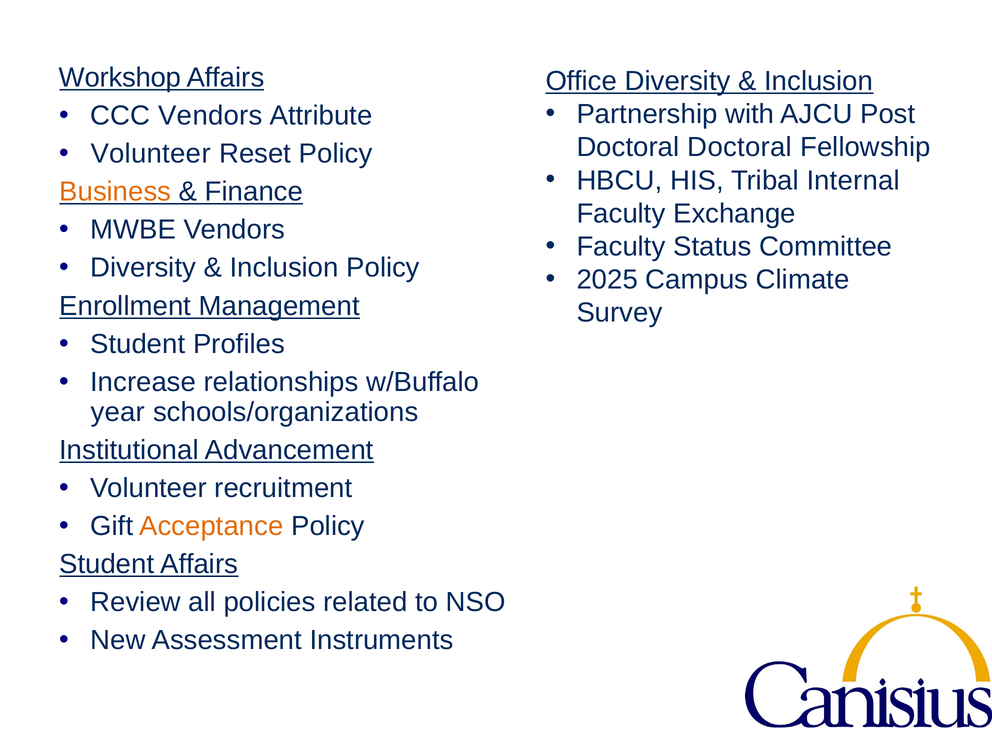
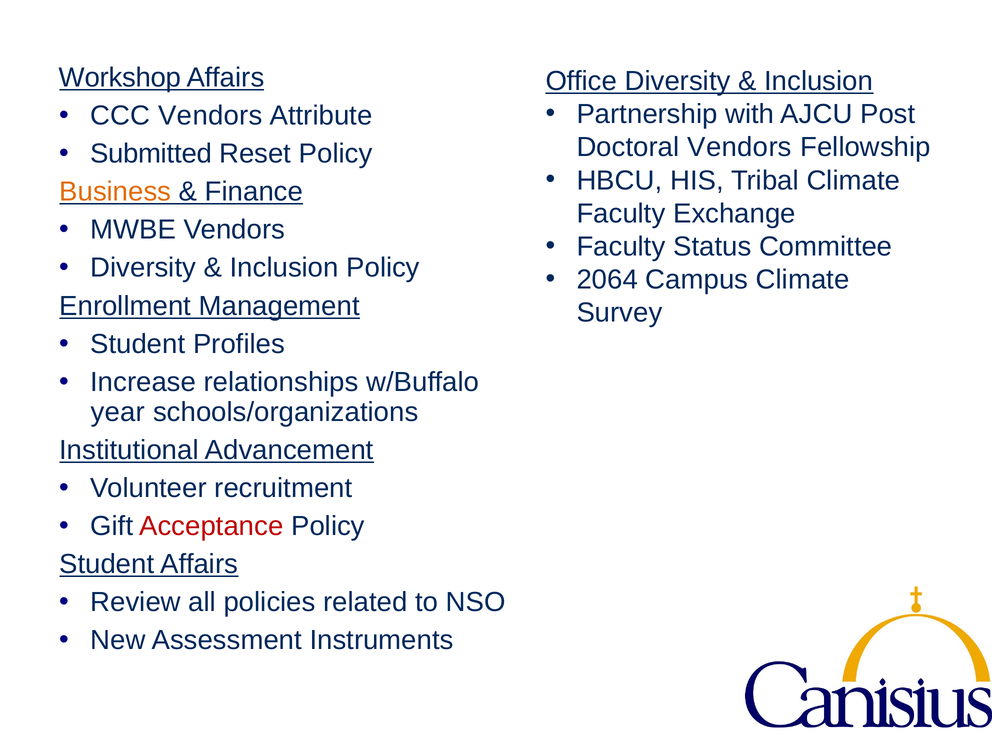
Doctoral Doctoral: Doctoral -> Vendors
Volunteer at (151, 154): Volunteer -> Submitted
Tribal Internal: Internal -> Climate
2025: 2025 -> 2064
Acceptance colour: orange -> red
